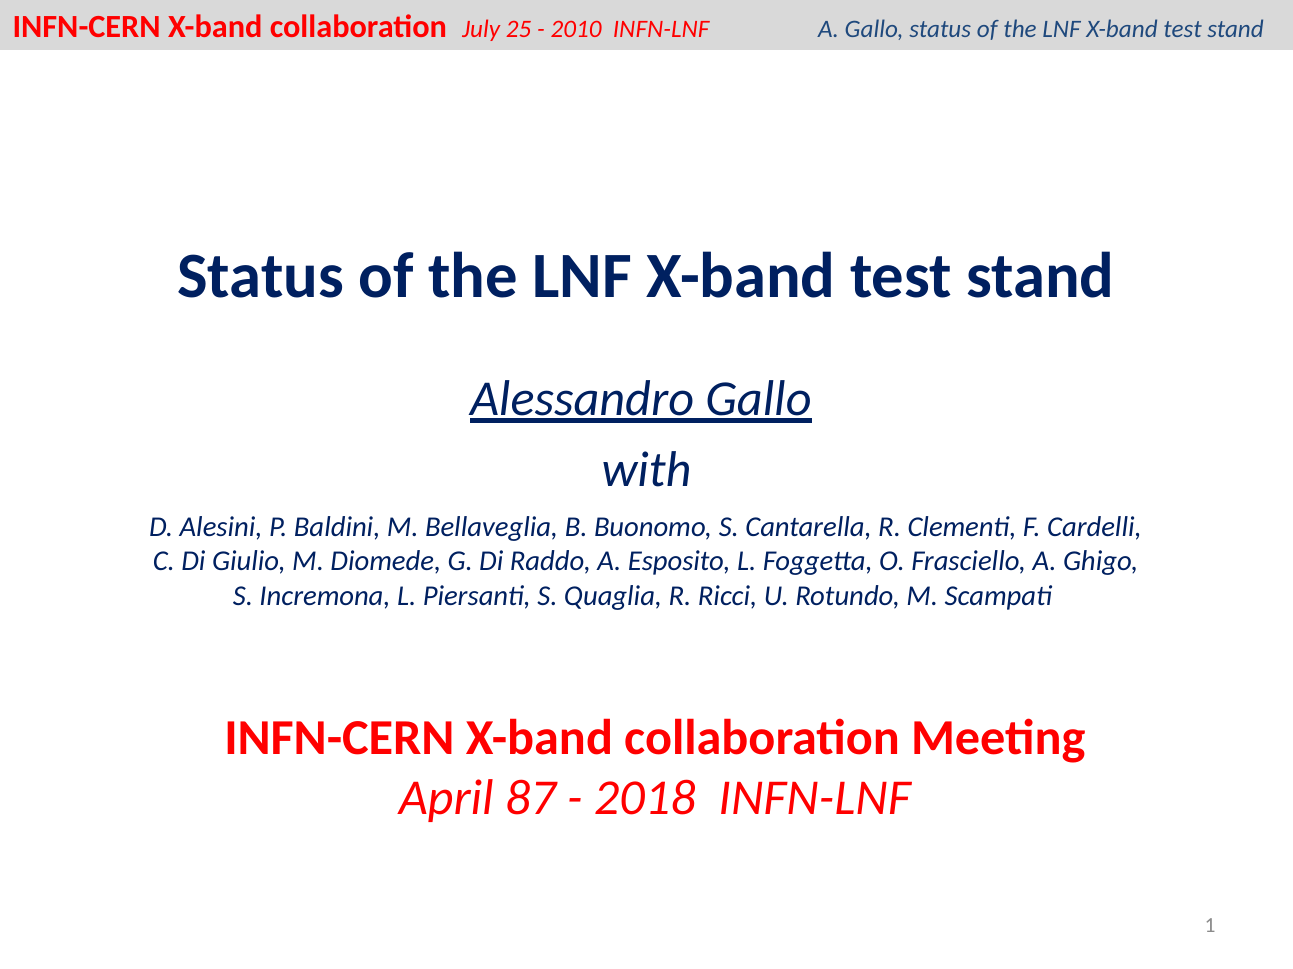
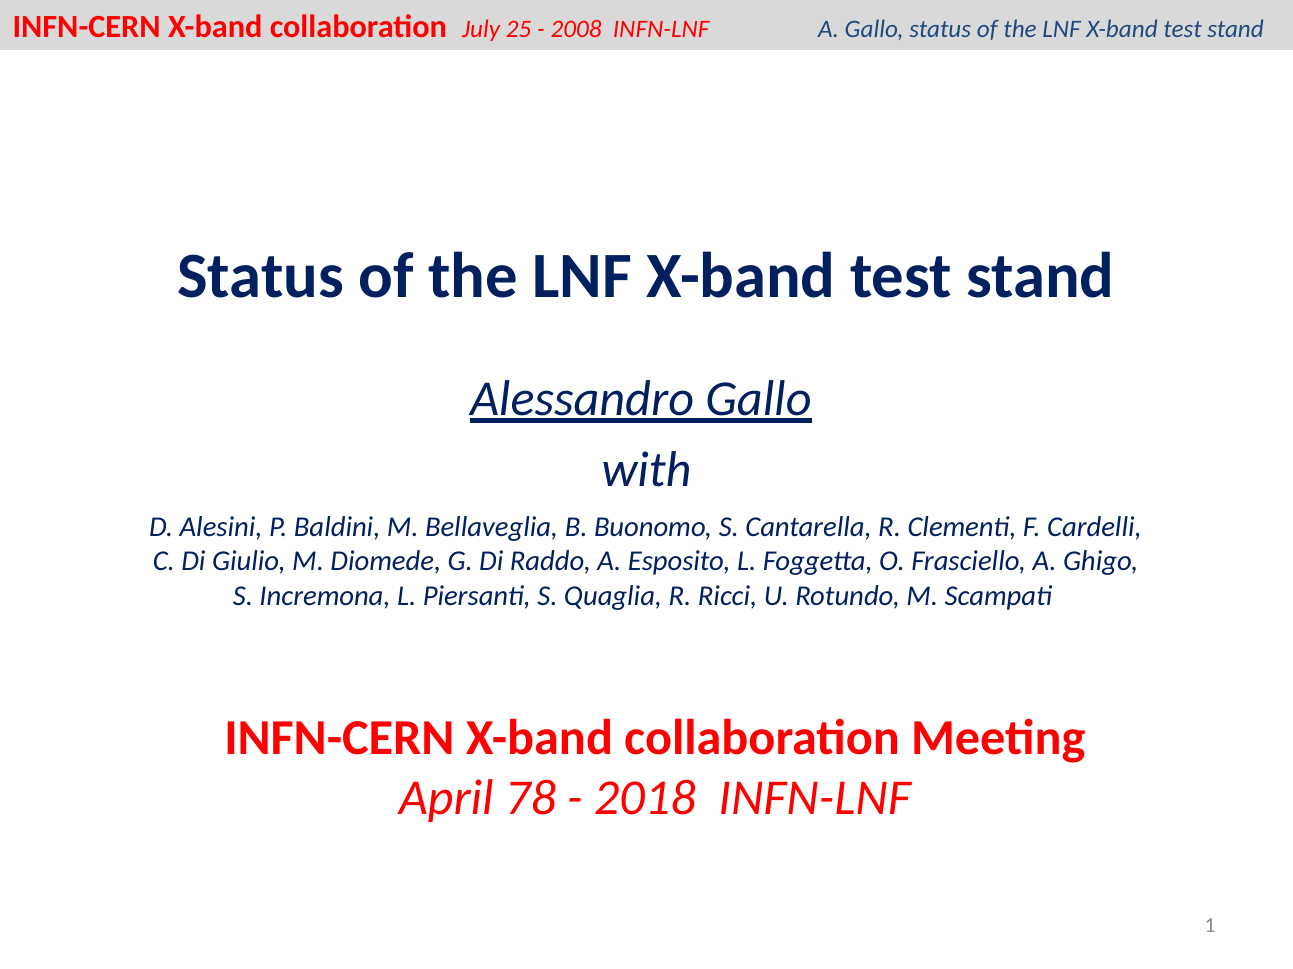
2010: 2010 -> 2008
87: 87 -> 78
